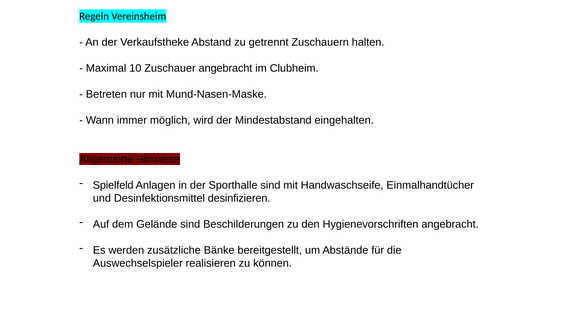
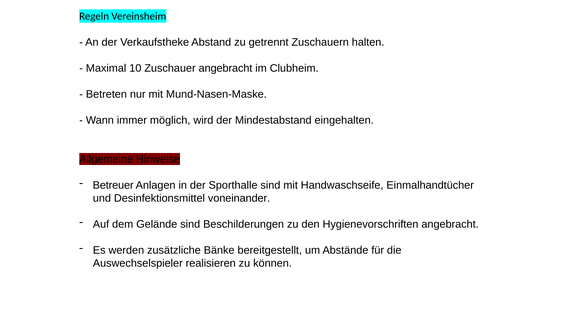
Spielfeld: Spielfeld -> Betreuer
desinfizieren: desinfizieren -> voneinander
